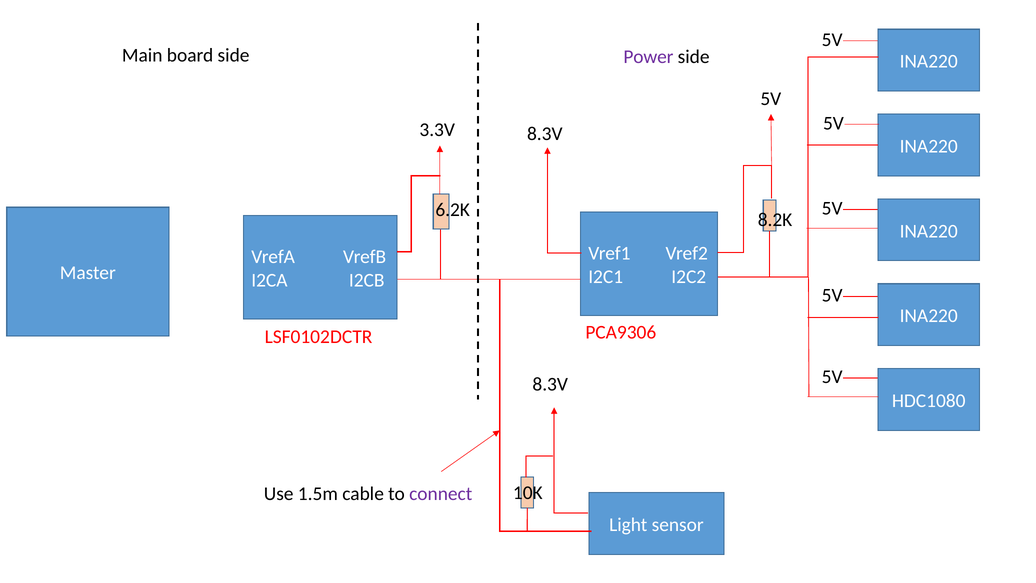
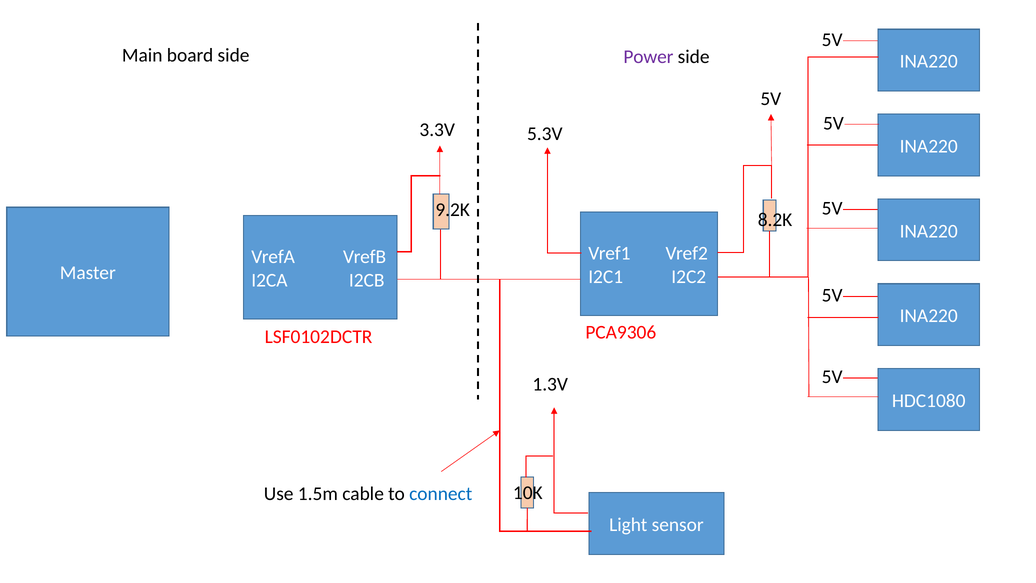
8.3V at (545, 134): 8.3V -> 5.3V
6.2K: 6.2K -> 9.2K
8.3V at (550, 384): 8.3V -> 1.3V
connect colour: purple -> blue
